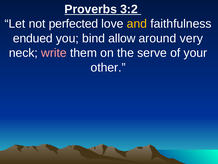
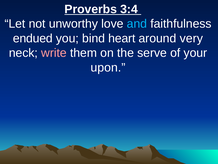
3:2: 3:2 -> 3:4
perfected: perfected -> unworthy
and colour: yellow -> light blue
allow: allow -> heart
other: other -> upon
